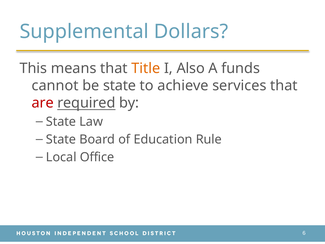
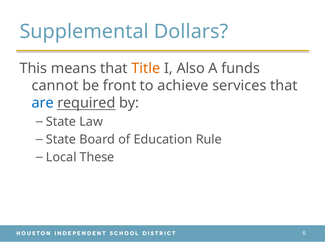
be state: state -> front
are colour: red -> blue
Office: Office -> These
